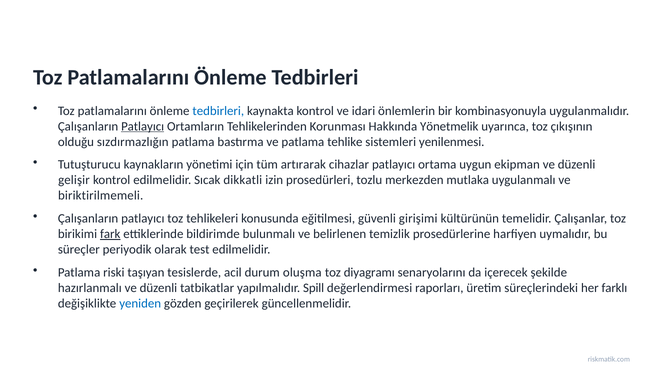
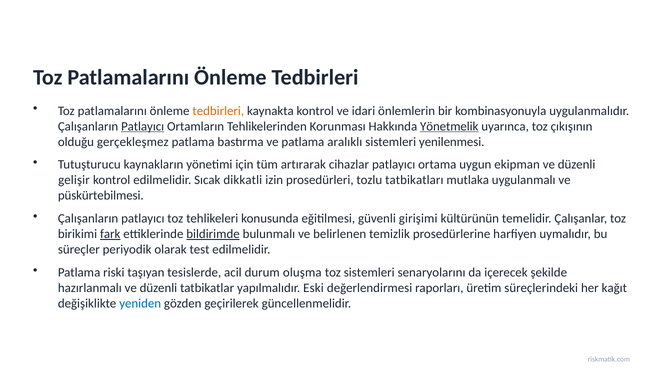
tedbirleri at (218, 111) colour: blue -> orange
Yönetmelik underline: none -> present
sızdırmazlığın: sızdırmazlığın -> gerçekleşmez
tehlike: tehlike -> aralıklı
merkezden: merkezden -> tatbikatları
biriktirilmemeli: biriktirilmemeli -> püskürtebilmesi
bildirimde underline: none -> present
toz diyagramı: diyagramı -> sistemleri
Spill: Spill -> Eski
farklı: farklı -> kağıt
